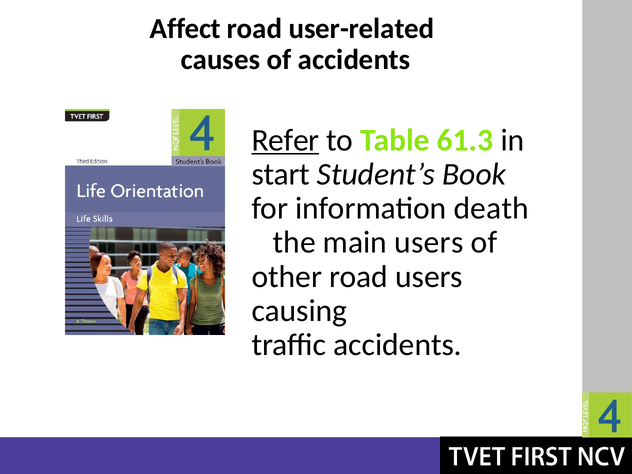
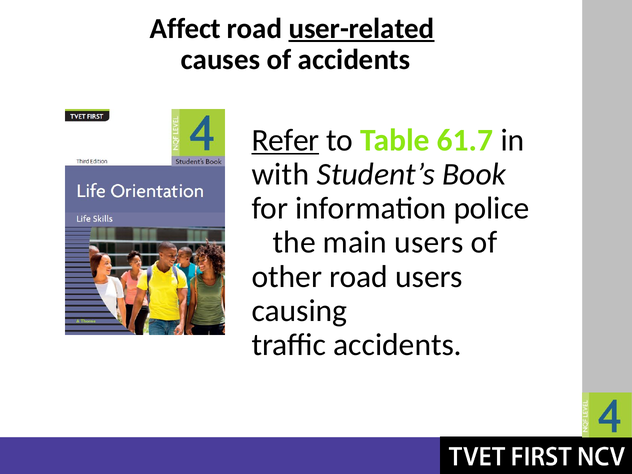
user-related underline: none -> present
61.3: 61.3 -> 61.7
start: start -> with
death: death -> police
